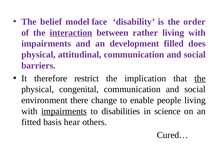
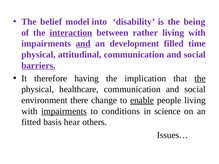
face: face -> into
order: order -> being
and at (83, 44) underline: none -> present
does: does -> time
barriers underline: none -> present
restrict: restrict -> having
congenital: congenital -> healthcare
enable underline: none -> present
disabilities: disabilities -> conditions
Cured…: Cured… -> Issues…
